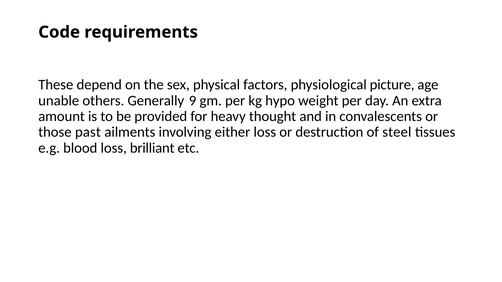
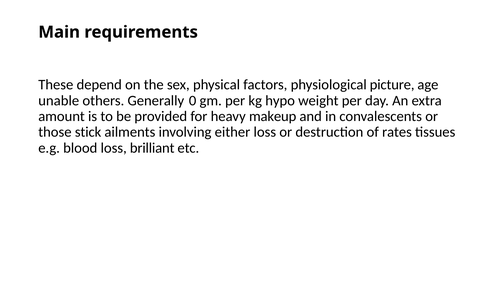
Code: Code -> Main
9: 9 -> 0
thought: thought -> makeup
past: past -> stick
steel: steel -> rates
